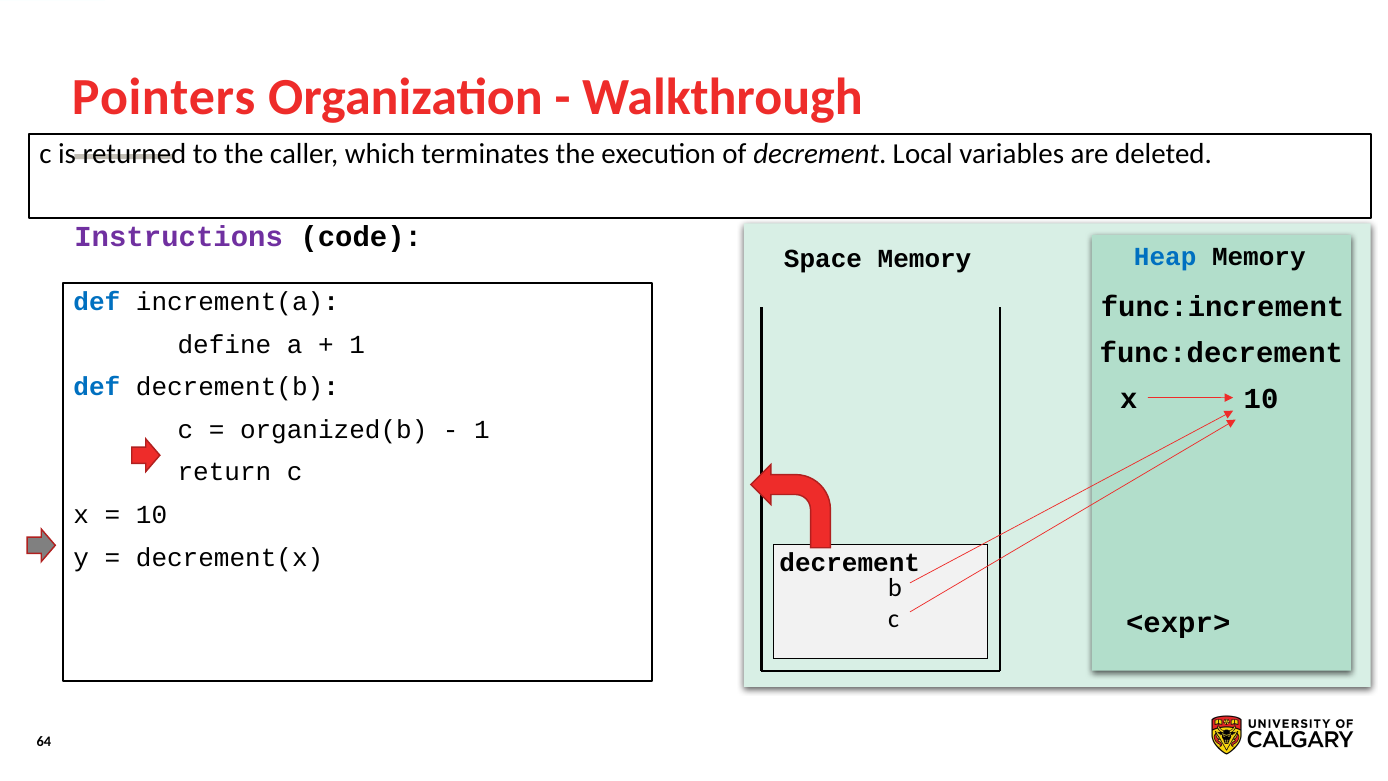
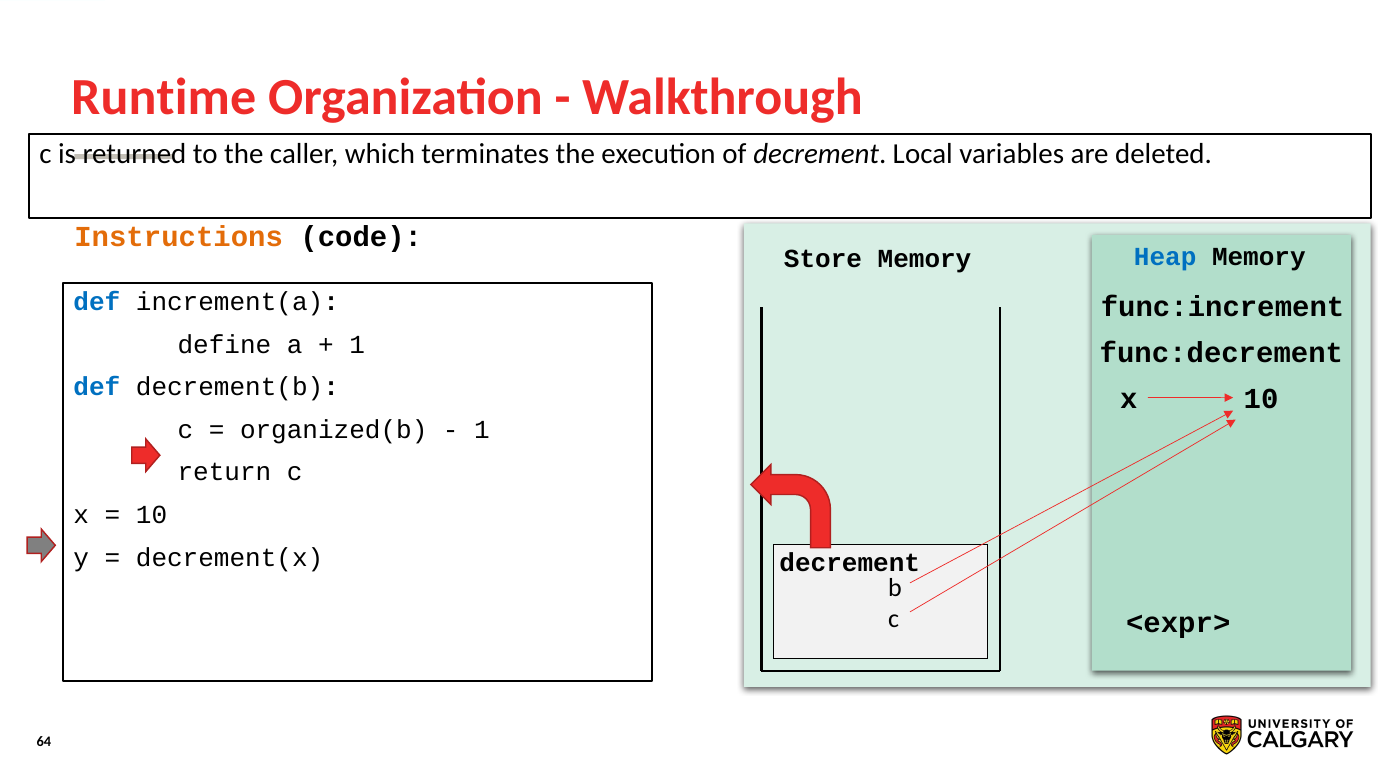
Pointers: Pointers -> Runtime
Instructions colour: purple -> orange
Space: Space -> Store
